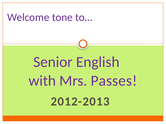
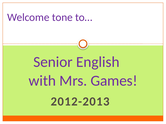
Passes: Passes -> Games
